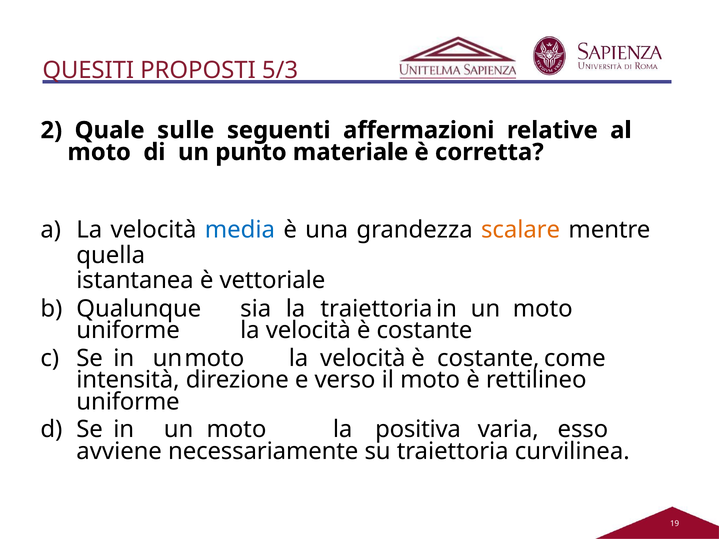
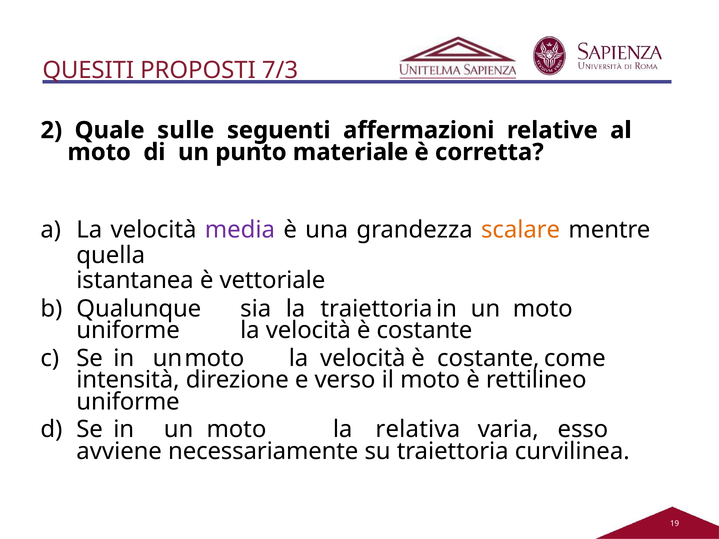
5/3: 5/3 -> 7/3
media colour: blue -> purple
positiva: positiva -> relativa
